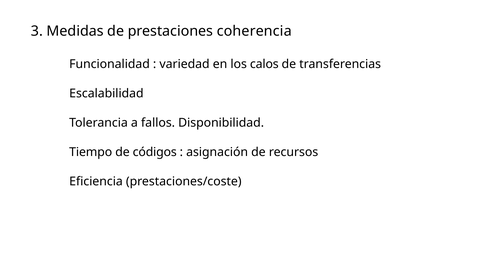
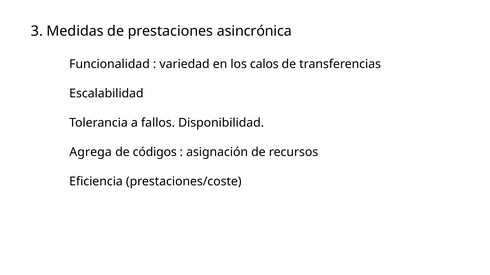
coherencia: coherencia -> asincrónica
Tiempo: Tiempo -> Agrega
